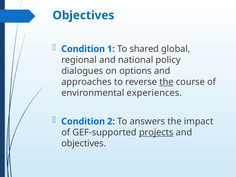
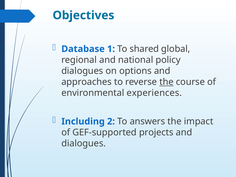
Condition at (83, 49): Condition -> Database
Condition at (83, 121): Condition -> Including
projects underline: present -> none
objectives at (84, 143): objectives -> dialogues
